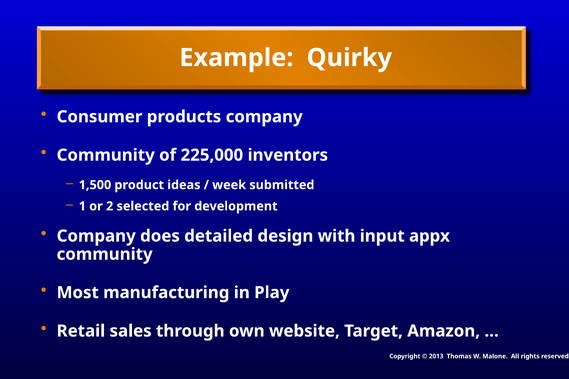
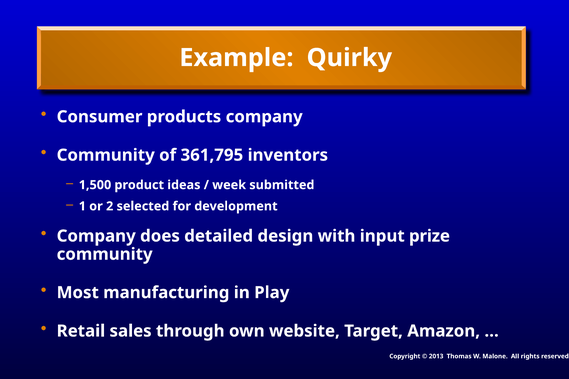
225,000: 225,000 -> 361,795
appx: appx -> prize
